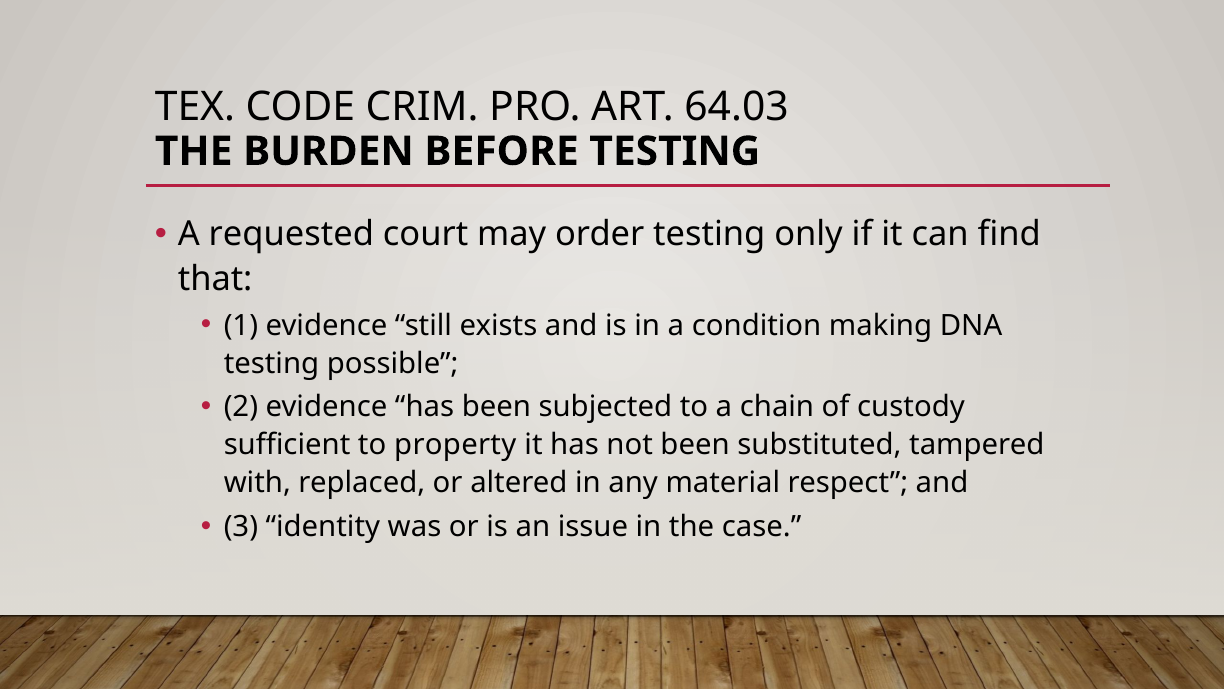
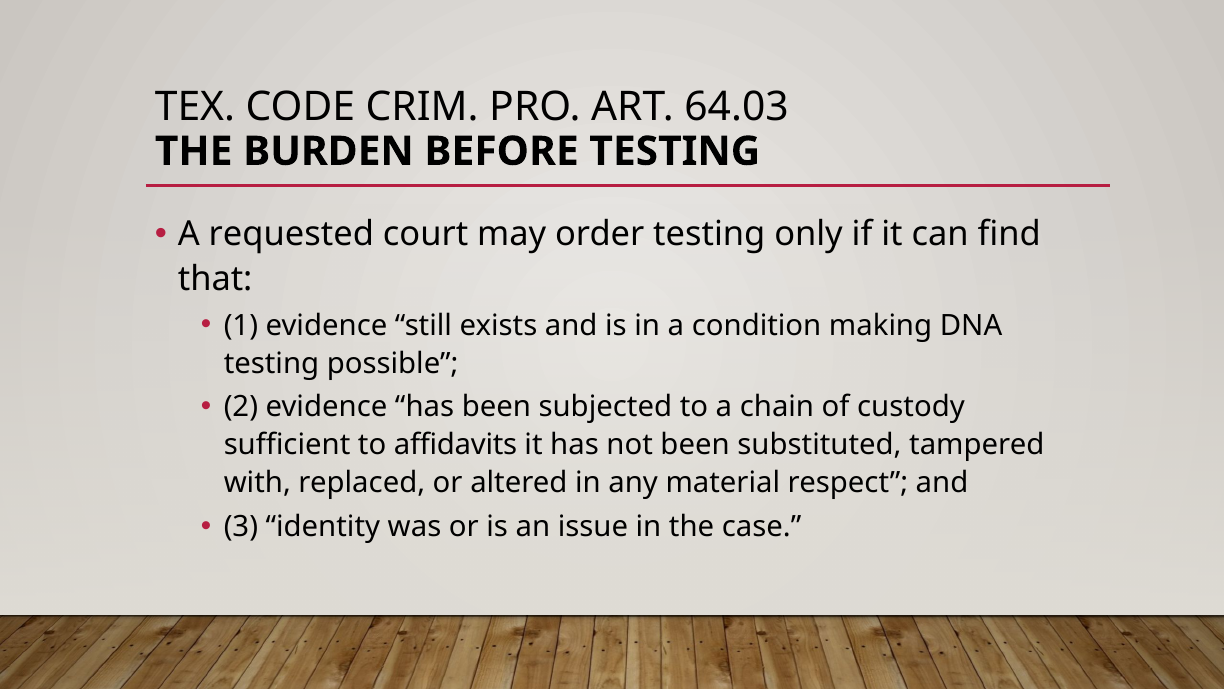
property: property -> affidavits
